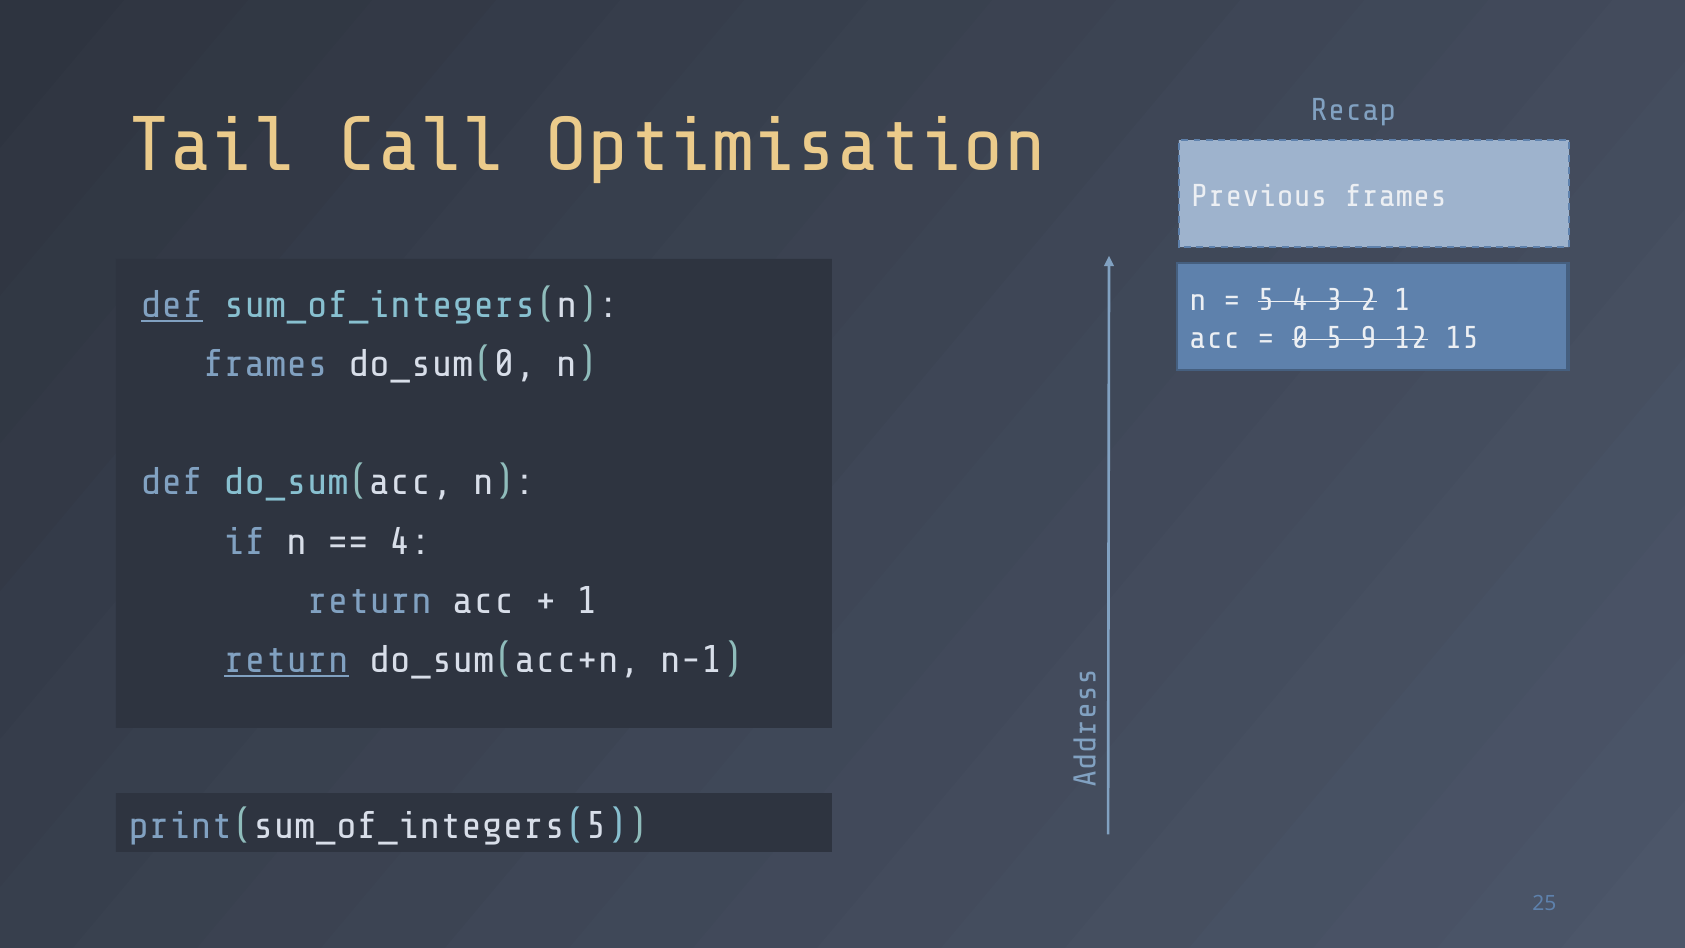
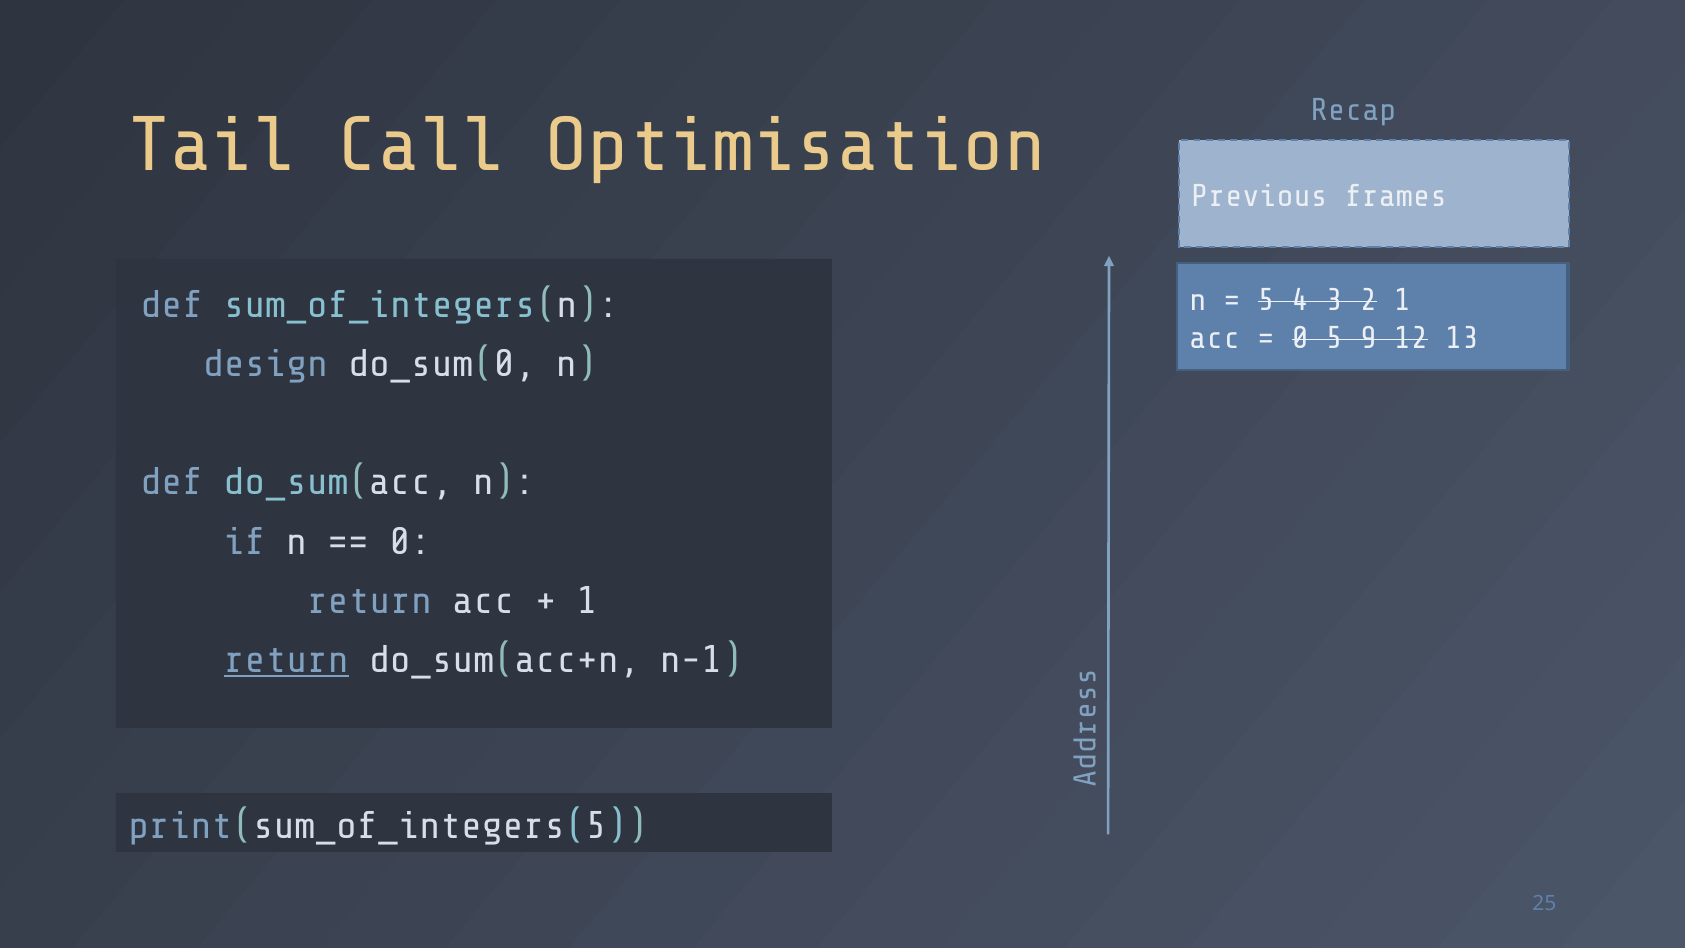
def at (172, 304) underline: present -> none
15: 15 -> 13
frames at (266, 364): frames -> design
4 at (410, 541): 4 -> 0
